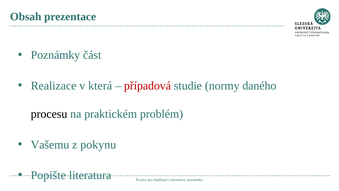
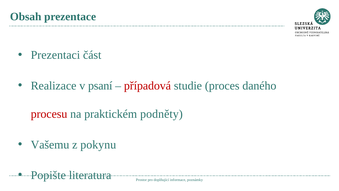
Poznámky at (55, 55): Poznámky -> Prezentaci
která: která -> psaní
normy: normy -> proces
procesu colour: black -> red
problém: problém -> podněty
